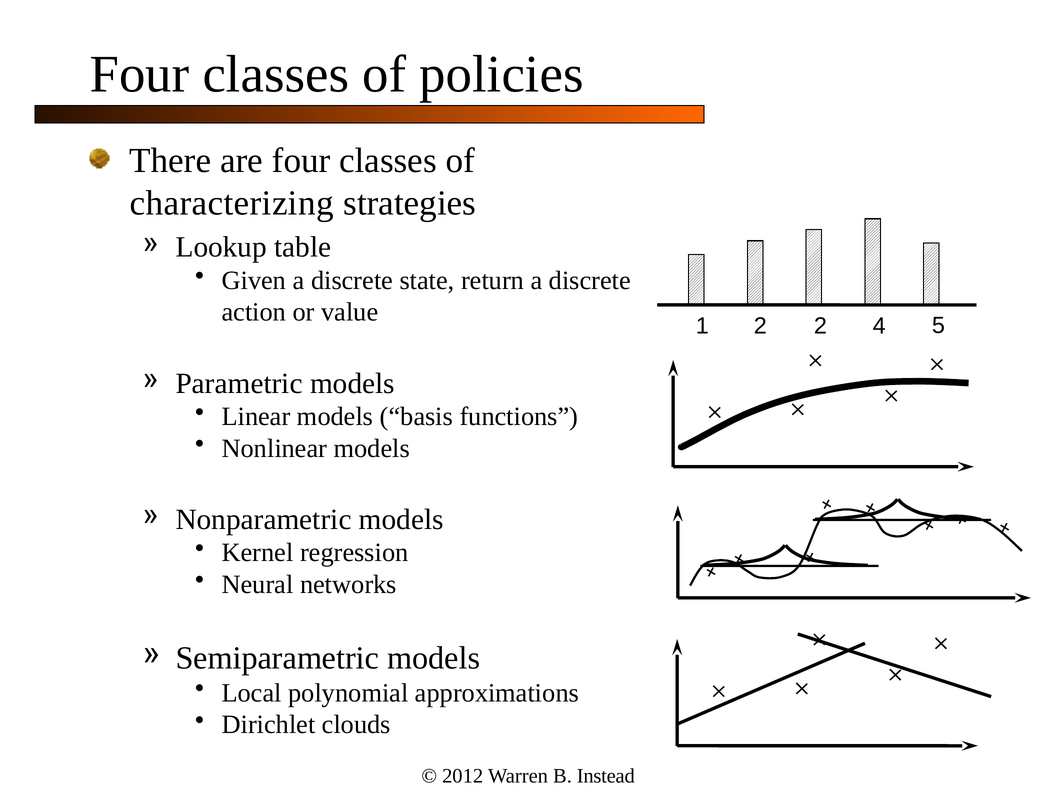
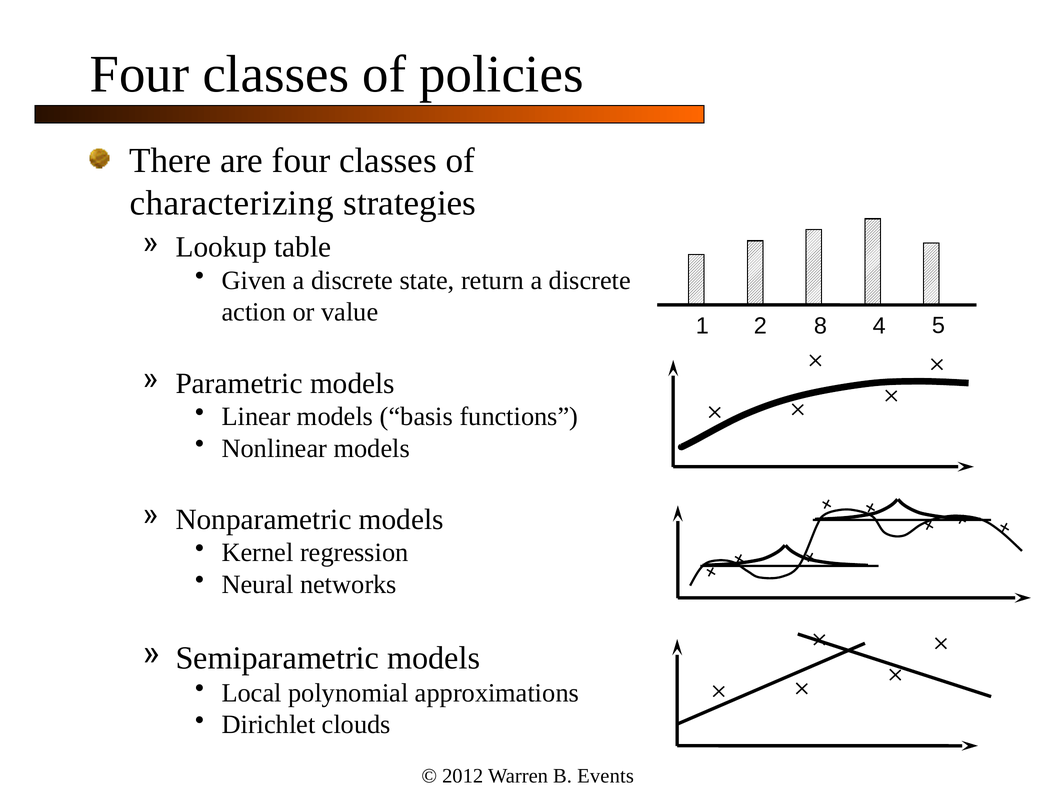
2 2: 2 -> 8
Instead: Instead -> Events
